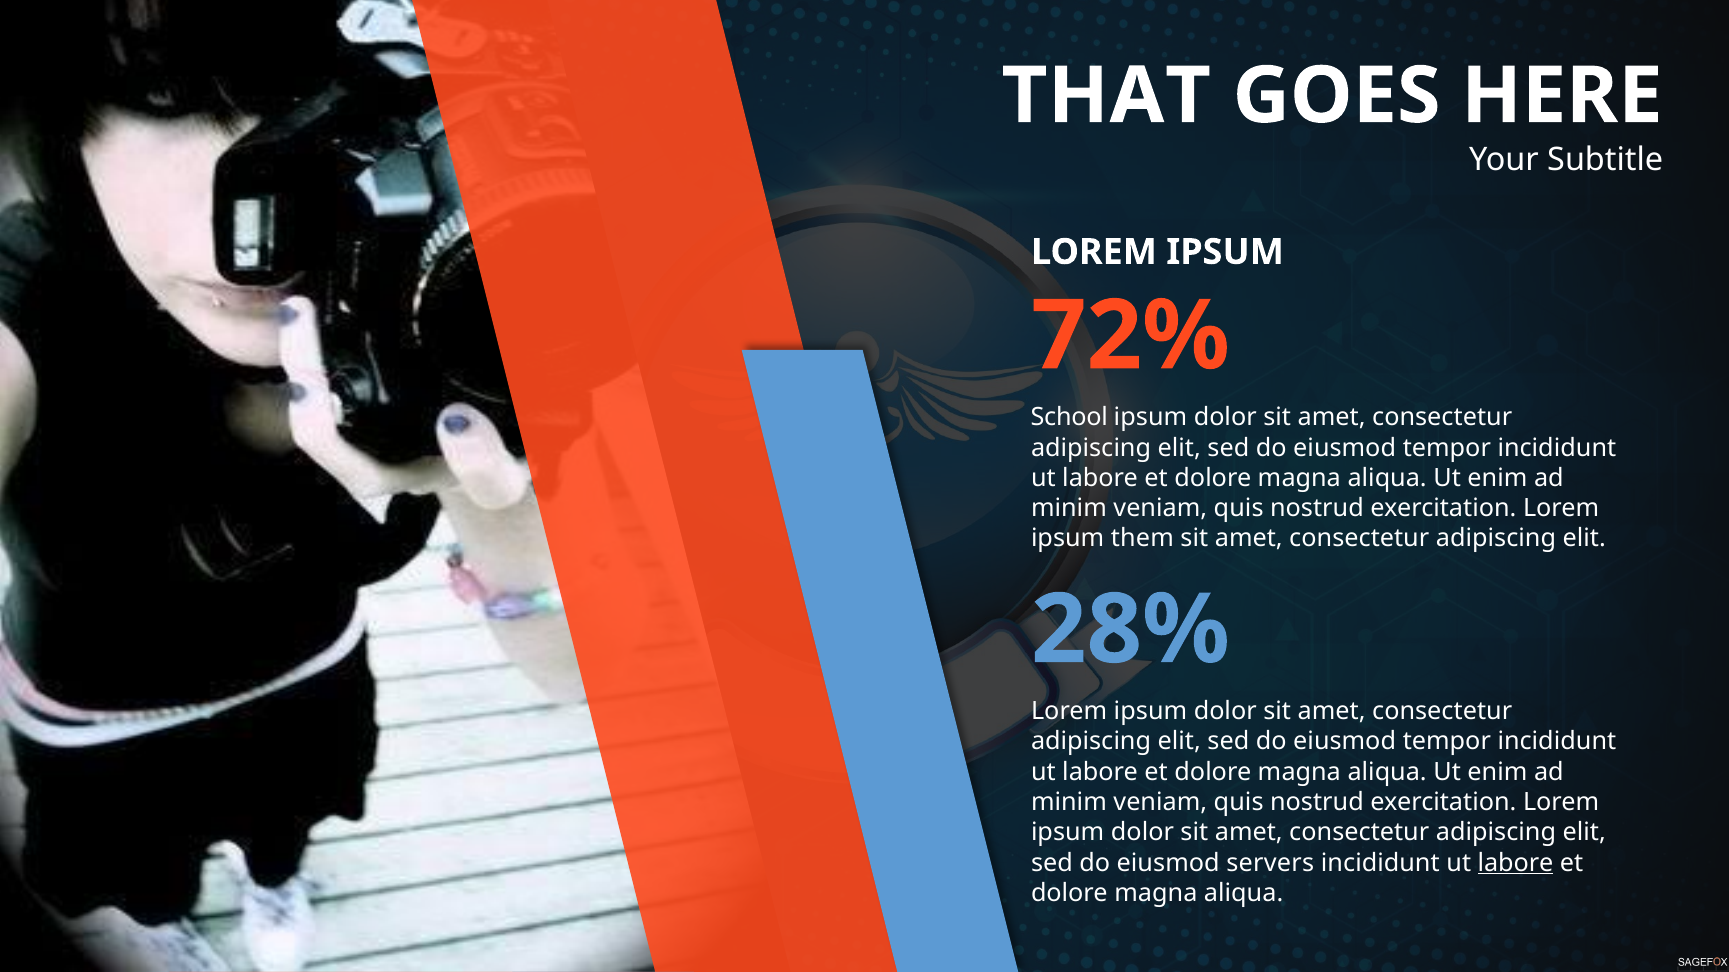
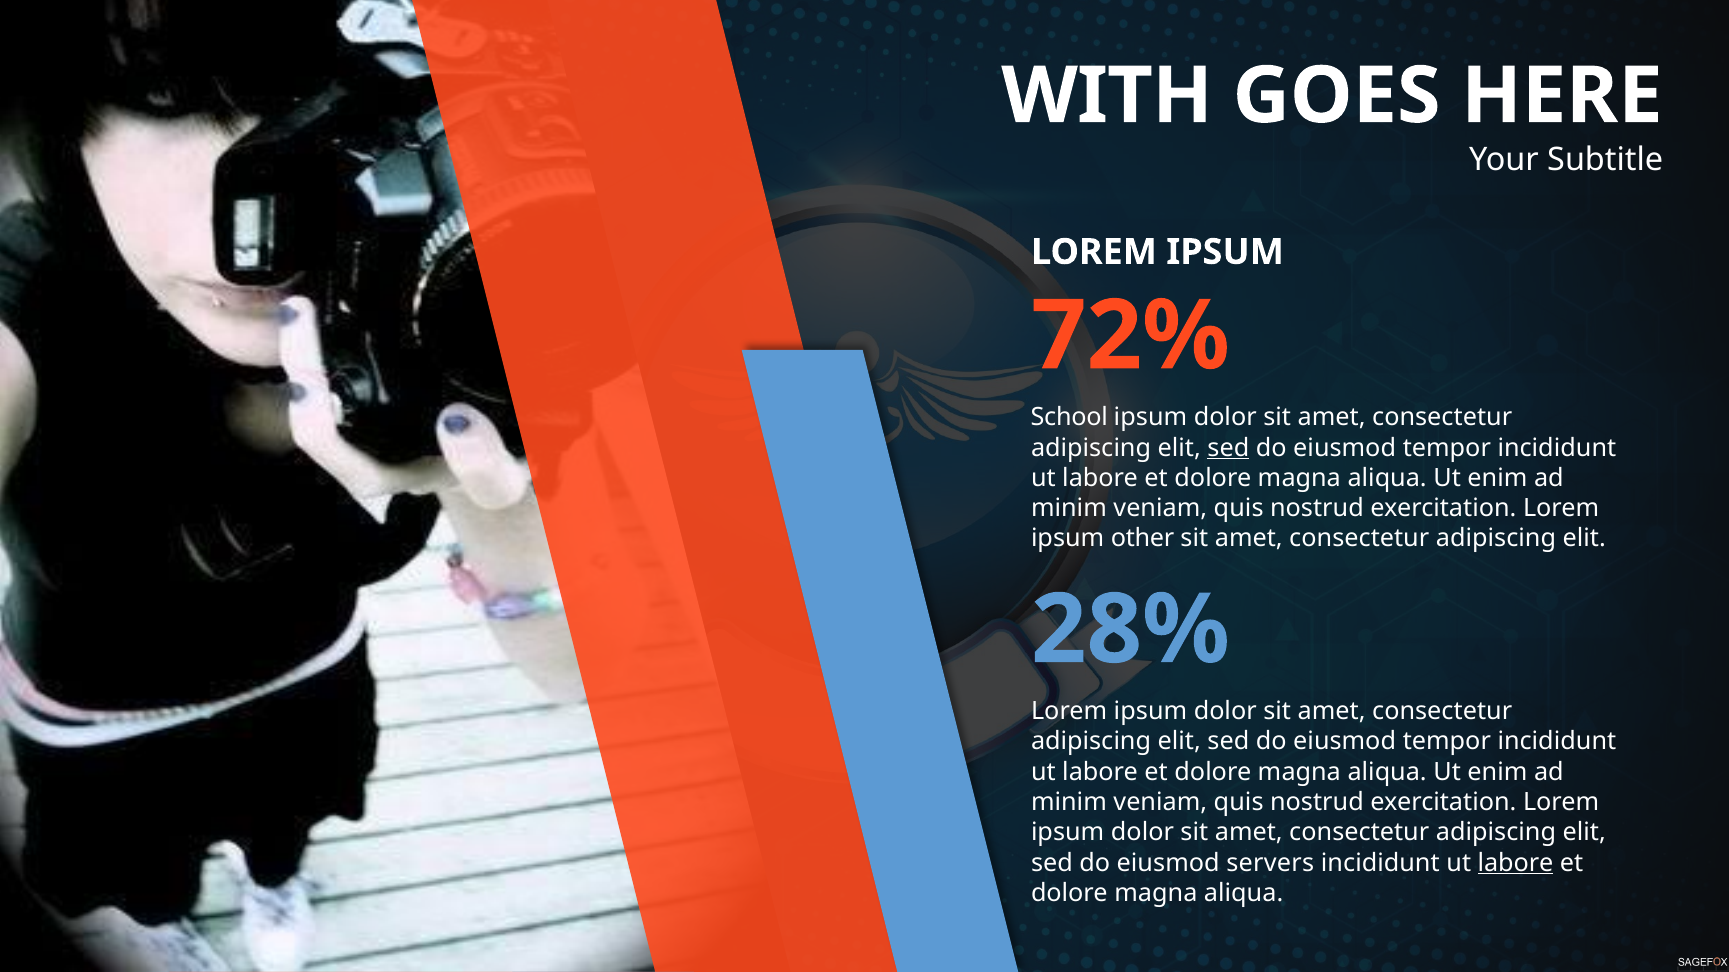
THAT: THAT -> WITH
sed at (1228, 448) underline: none -> present
them: them -> other
